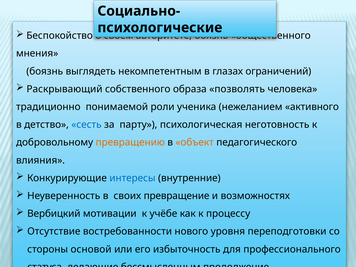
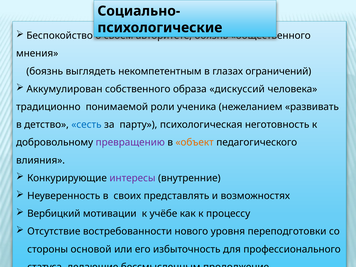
Раскрывающий: Раскрывающий -> Аккумулирован
позволять: позволять -> дискуссий
активного: активного -> развивать
превращению colour: orange -> purple
интересы colour: blue -> purple
превращение: превращение -> представлять
